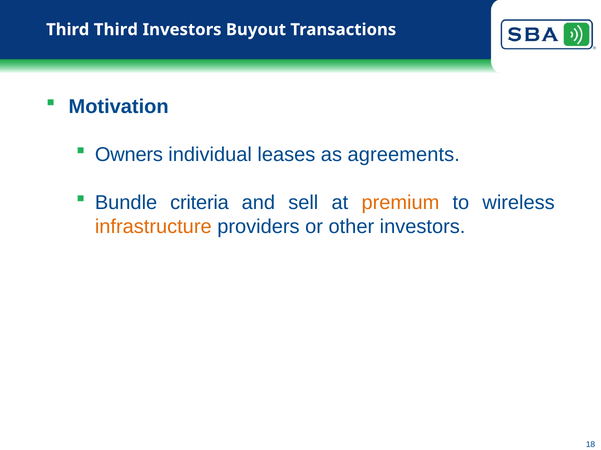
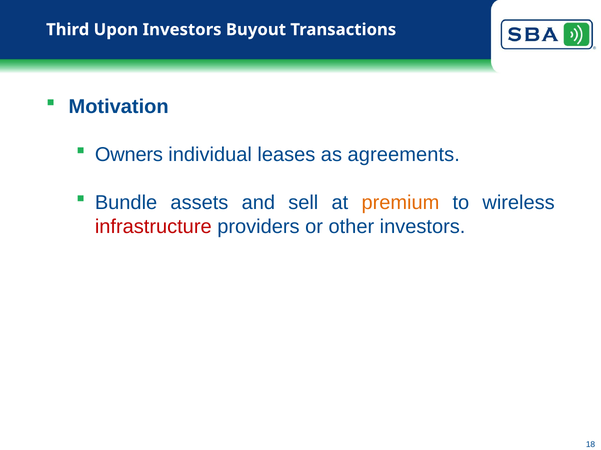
Third Third: Third -> Upon
criteria: criteria -> assets
infrastructure colour: orange -> red
